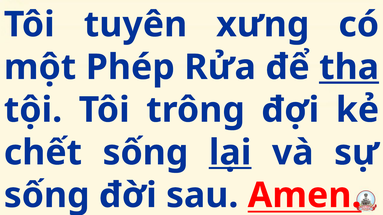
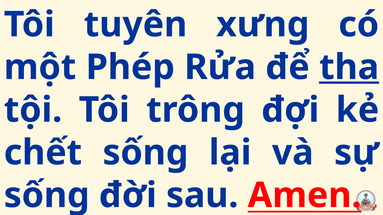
lại underline: present -> none
